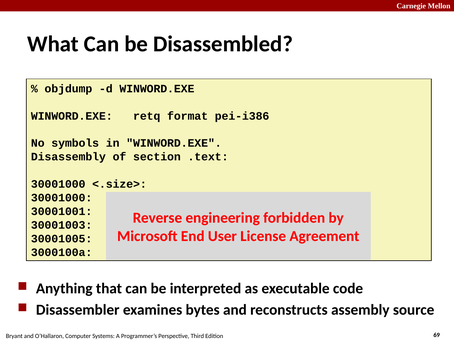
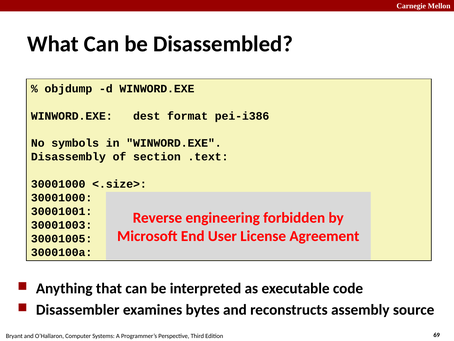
retq: retq -> dest
